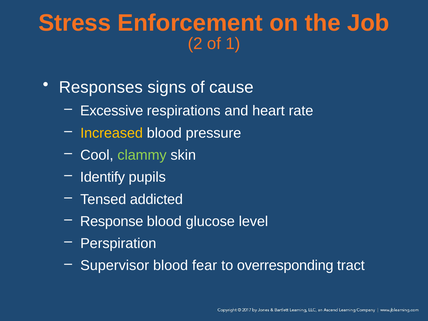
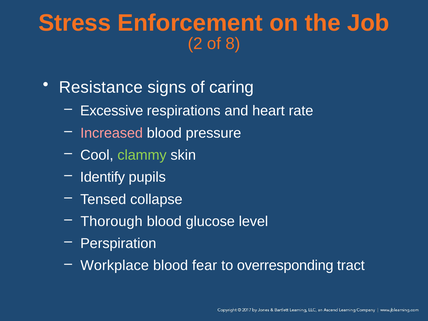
1: 1 -> 8
Responses: Responses -> Resistance
cause: cause -> caring
Increased colour: yellow -> pink
addicted: addicted -> collapse
Response: Response -> Thorough
Supervisor: Supervisor -> Workplace
